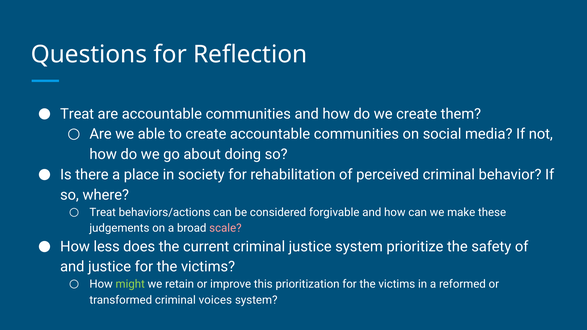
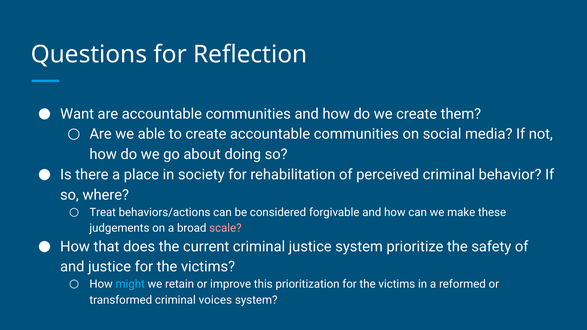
Treat at (77, 114): Treat -> Want
less: less -> that
might colour: light green -> light blue
